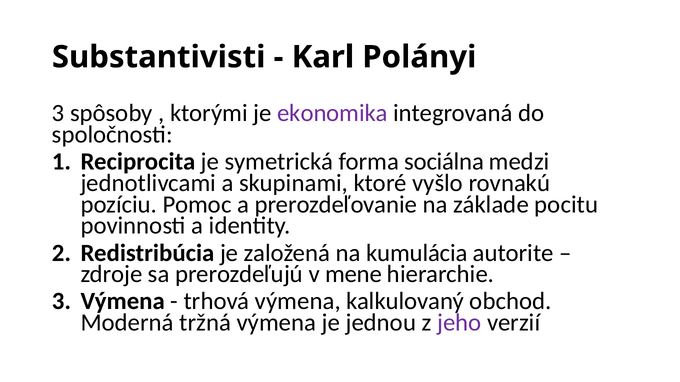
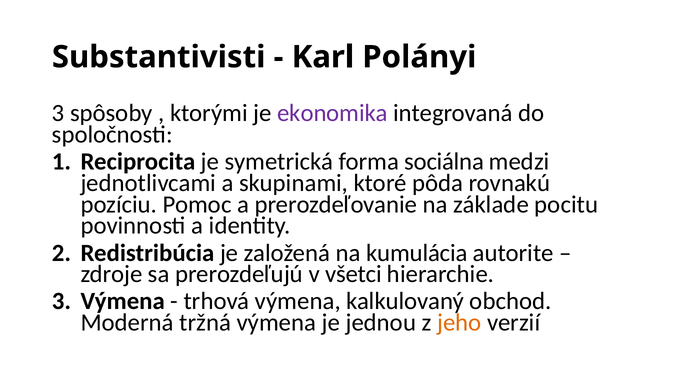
vyšlo: vyšlo -> pôda
mene: mene -> všetci
jeho colour: purple -> orange
